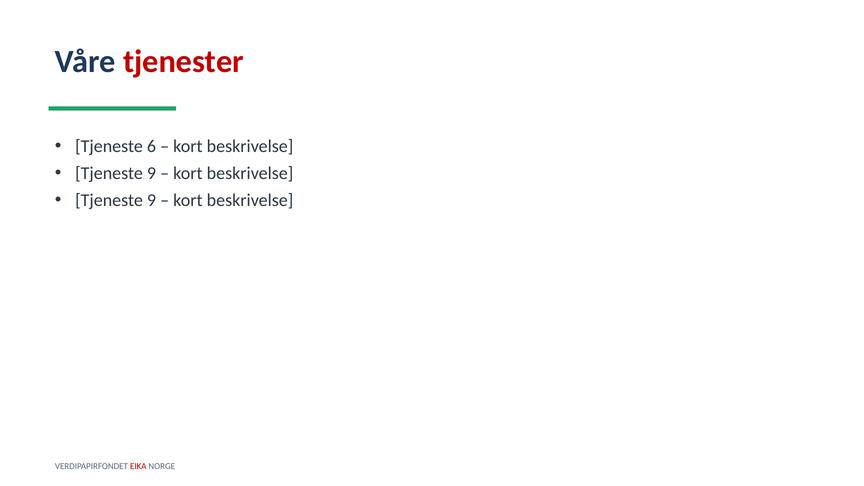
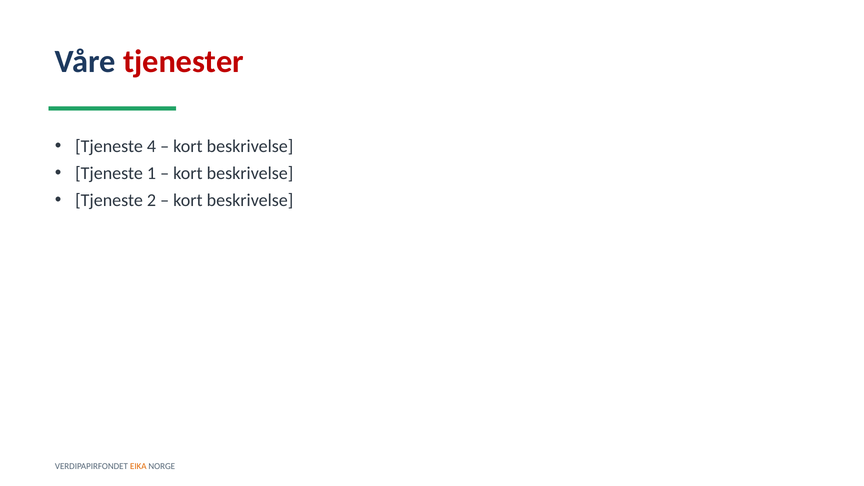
6: 6 -> 4
9 at (151, 173): 9 -> 1
9 at (151, 200): 9 -> 2
EIKA colour: red -> orange
